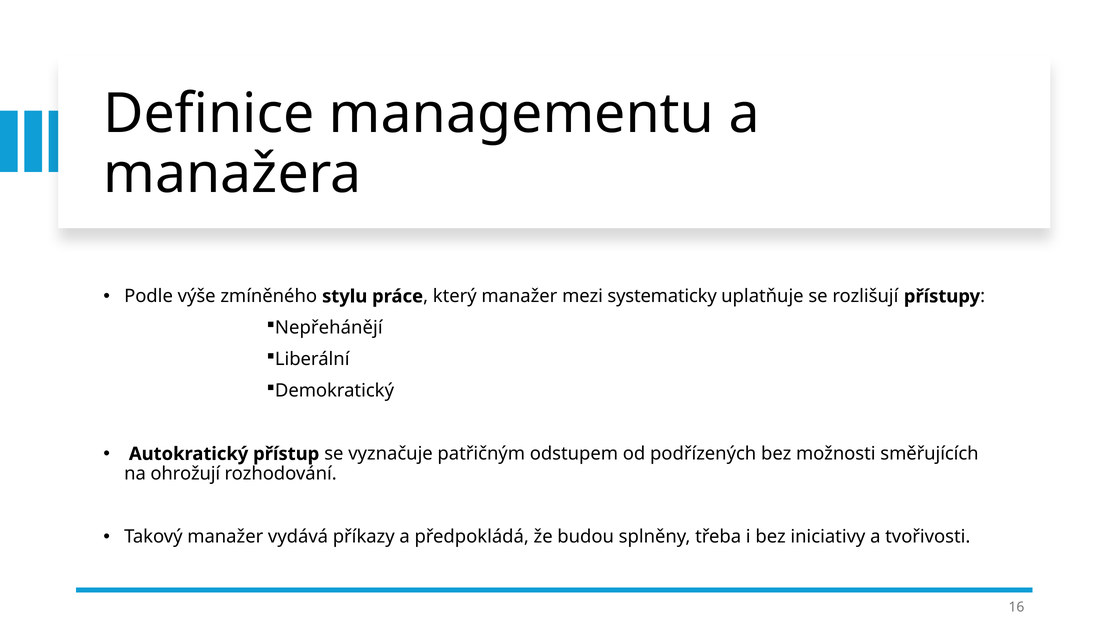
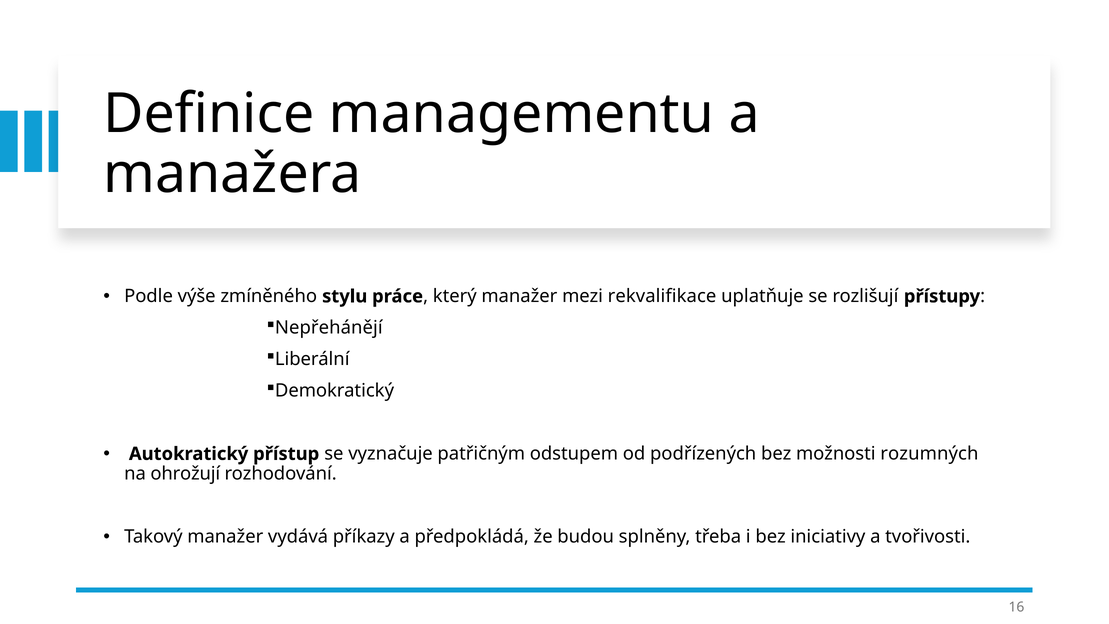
systematicky: systematicky -> rekvalifikace
směřujících: směřujících -> rozumných
